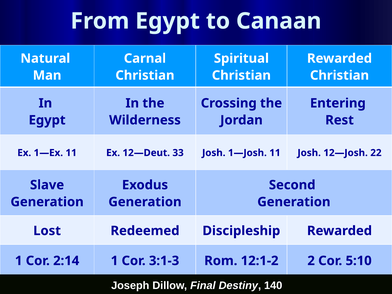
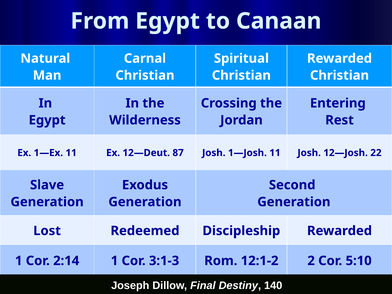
33: 33 -> 87
